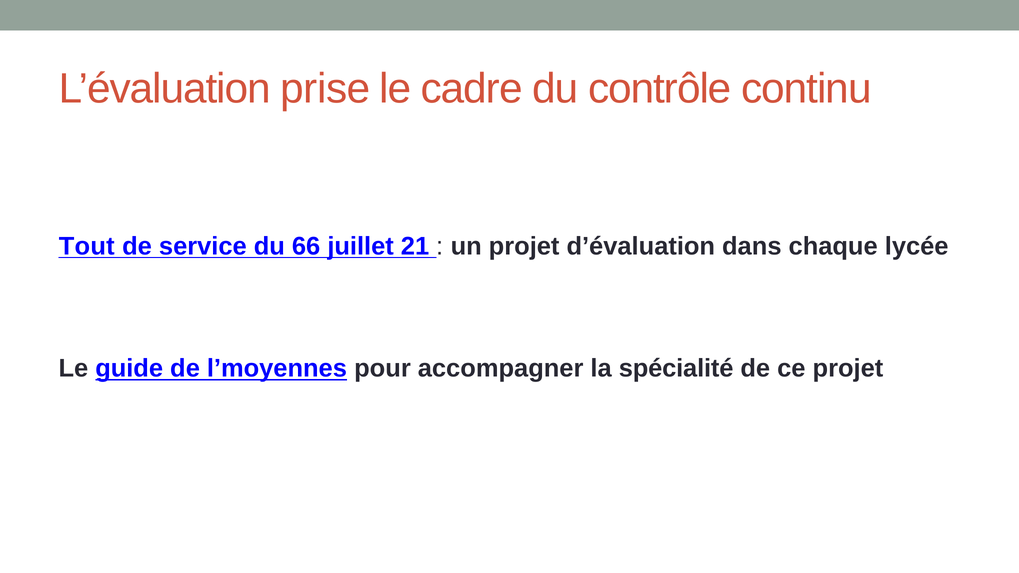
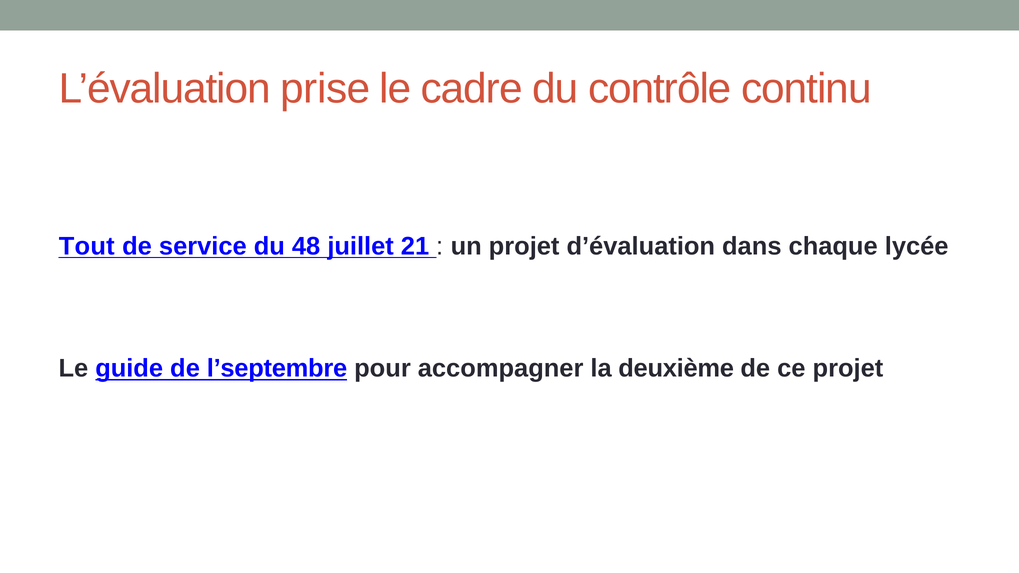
66: 66 -> 48
l’moyennes: l’moyennes -> l’septembre
spécialité: spécialité -> deuxième
